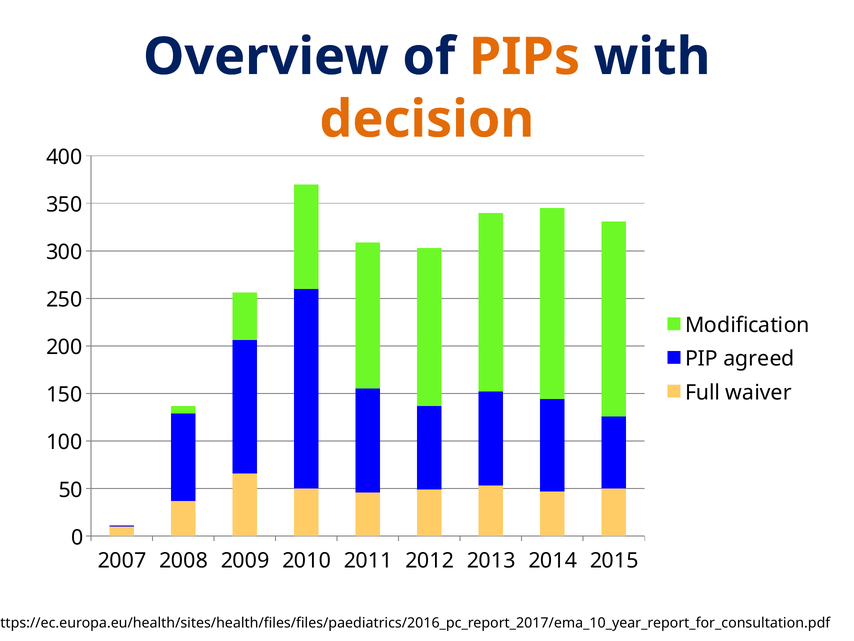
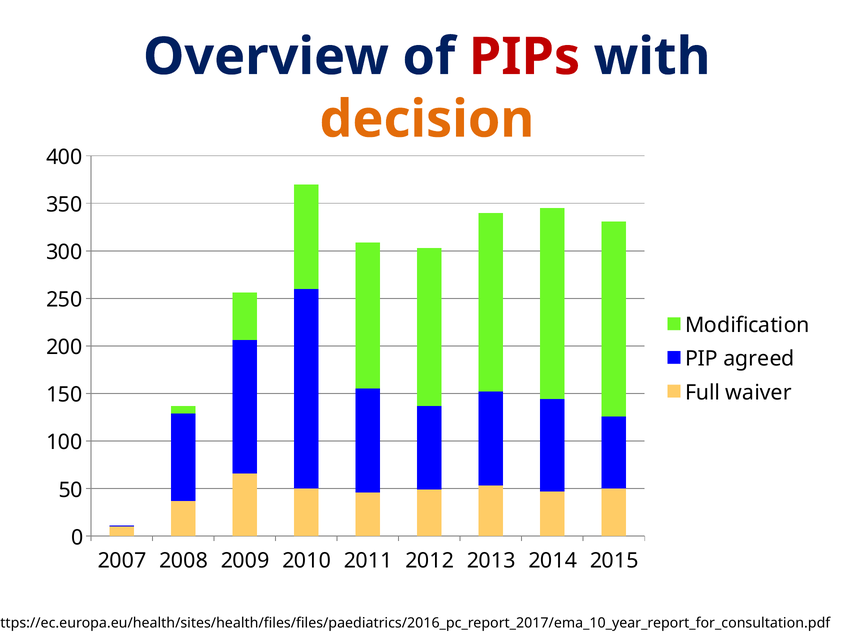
PIPs colour: orange -> red
